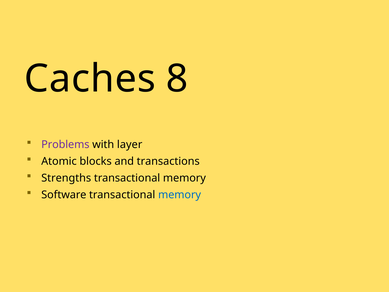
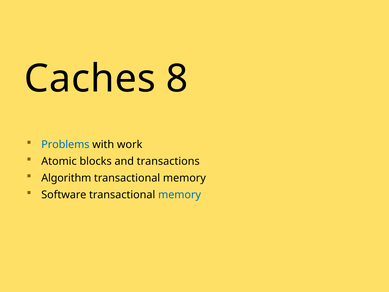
Problems colour: purple -> blue
layer: layer -> work
Strengths: Strengths -> Algorithm
